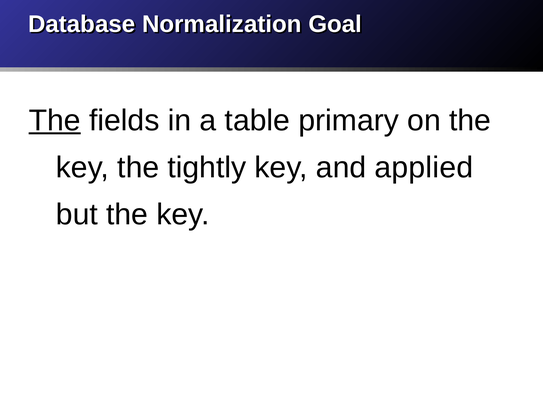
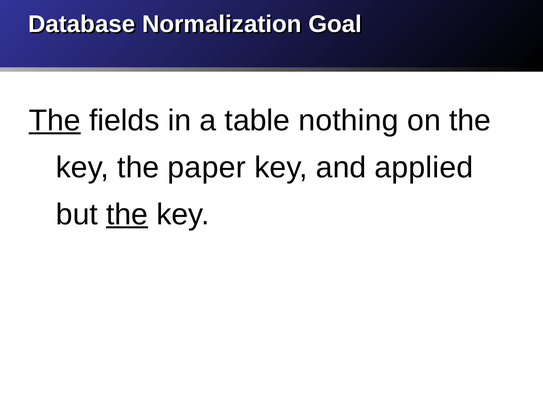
primary: primary -> nothing
tightly: tightly -> paper
the at (127, 215) underline: none -> present
